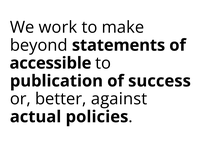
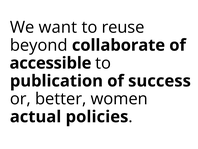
work: work -> want
make: make -> reuse
statements: statements -> collaborate
against: against -> women
